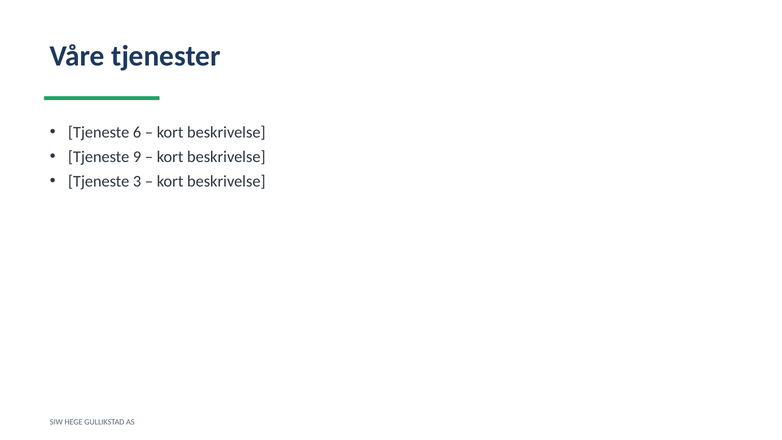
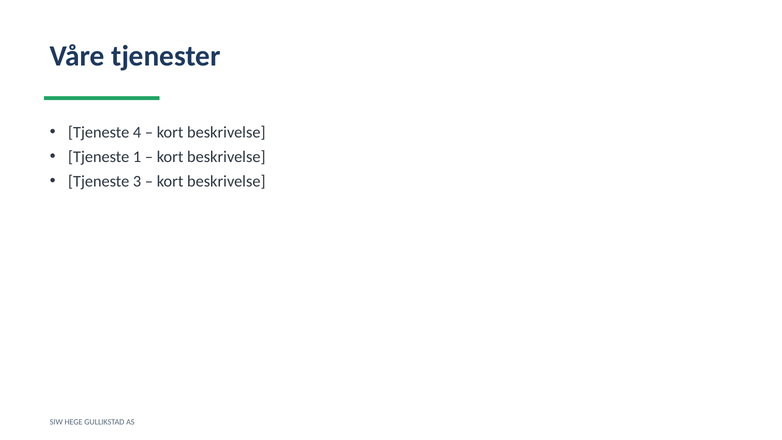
6: 6 -> 4
9: 9 -> 1
